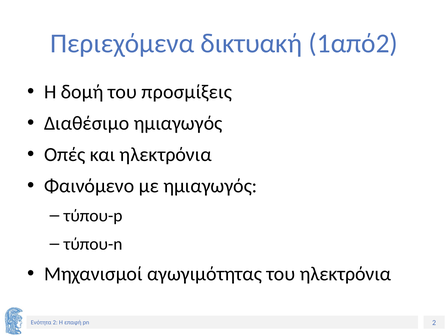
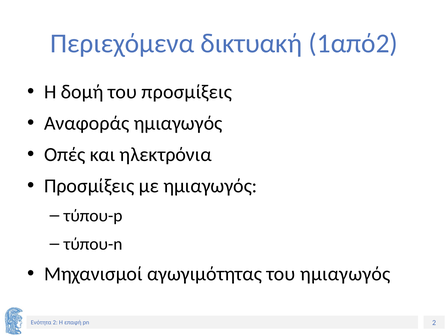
Διαθέσιμο: Διαθέσιμο -> Αναφοράς
Φαινόμενο at (89, 186): Φαινόμενο -> Προσμίξεις
του ηλεκτρόνια: ηλεκτρόνια -> ημιαγωγός
